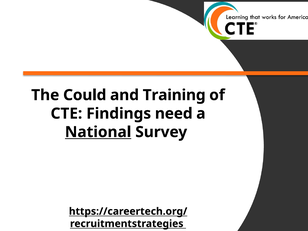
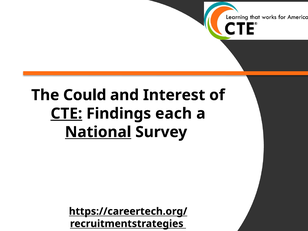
Training: Training -> Interest
CTE underline: none -> present
need: need -> each
